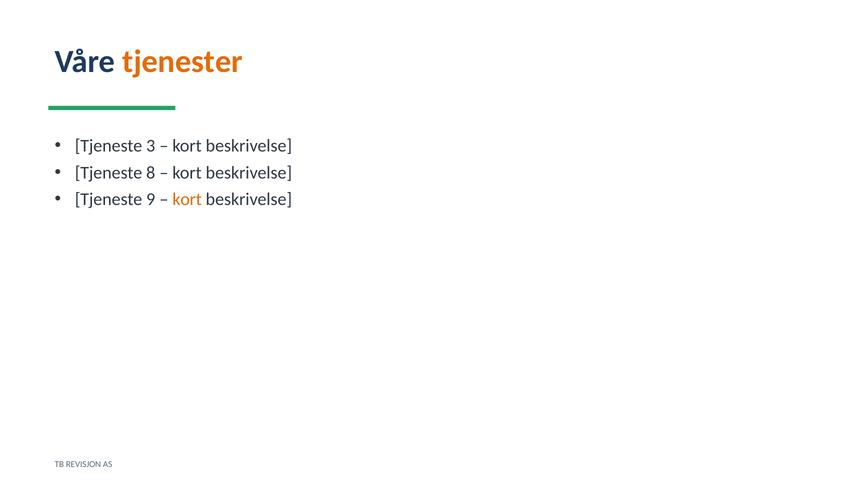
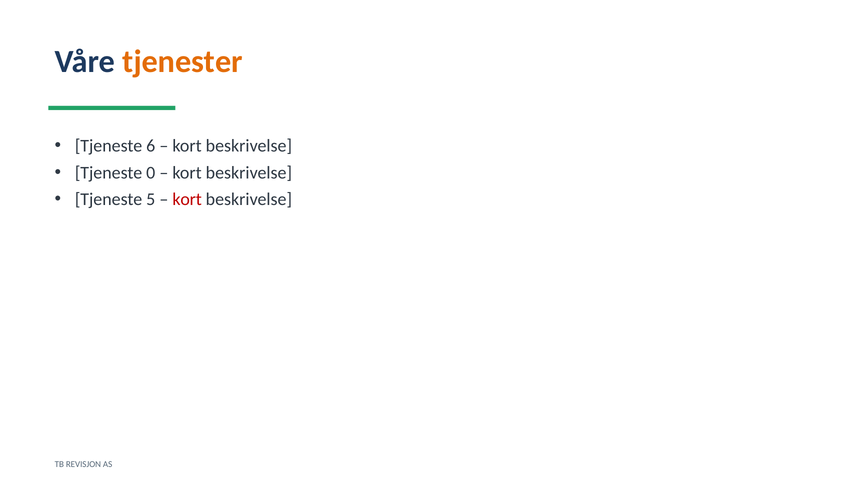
3: 3 -> 6
8: 8 -> 0
9: 9 -> 5
kort at (187, 199) colour: orange -> red
